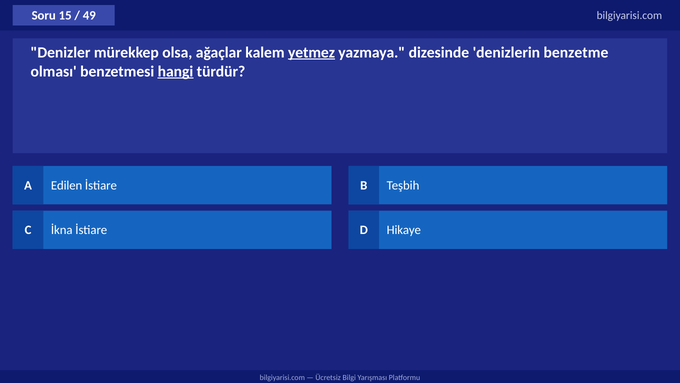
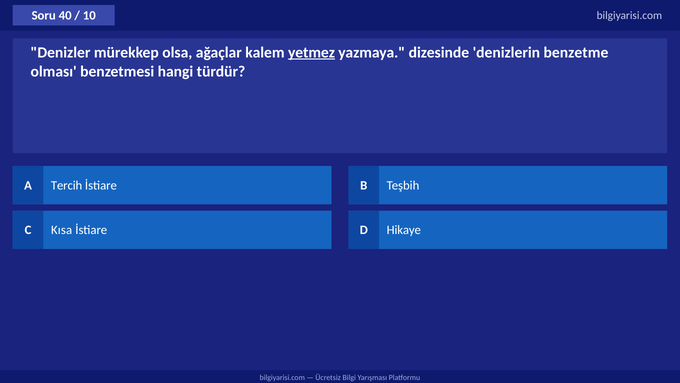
15: 15 -> 40
49: 49 -> 10
hangi underline: present -> none
Edilen: Edilen -> Tercih
İkna: İkna -> Kısa
